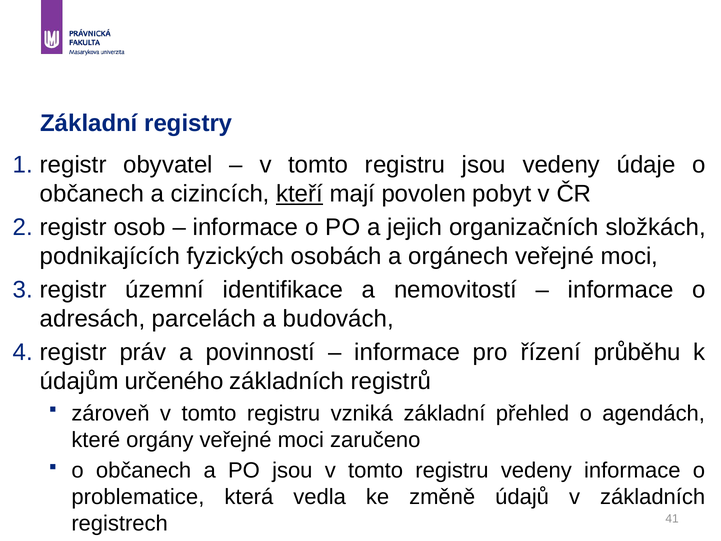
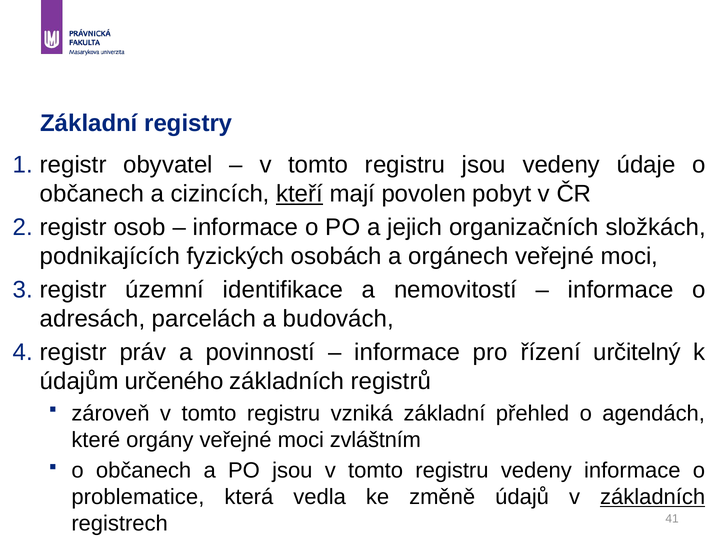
průběhu: průběhu -> určitelný
zaručeno: zaručeno -> zvláštním
základních at (653, 497) underline: none -> present
